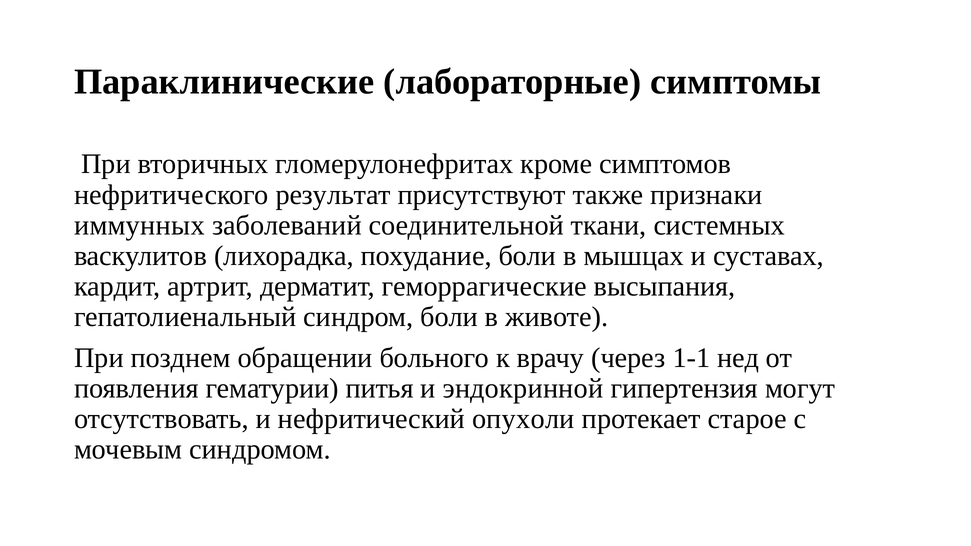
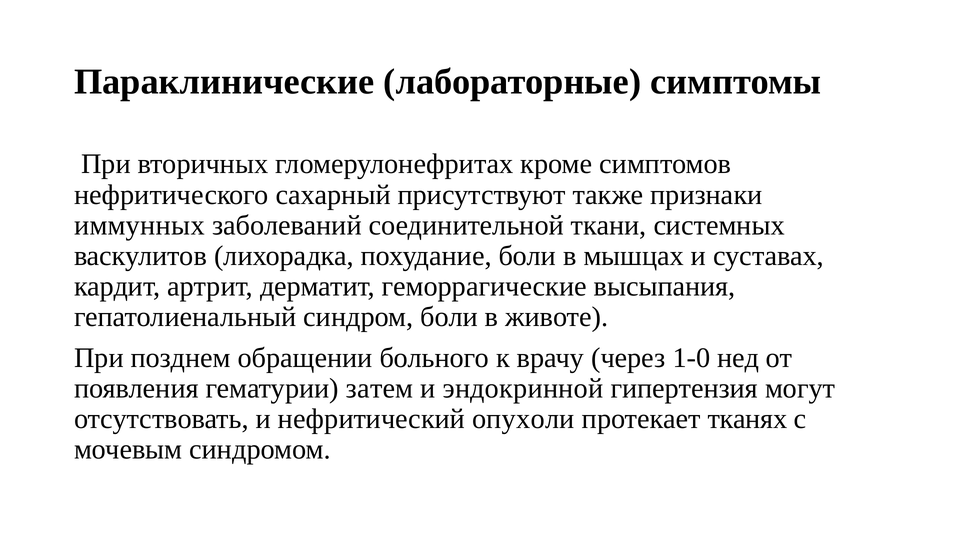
результат: результат -> сахарный
1-1: 1-1 -> 1-0
питья: питья -> затем
старое: старое -> тканях
